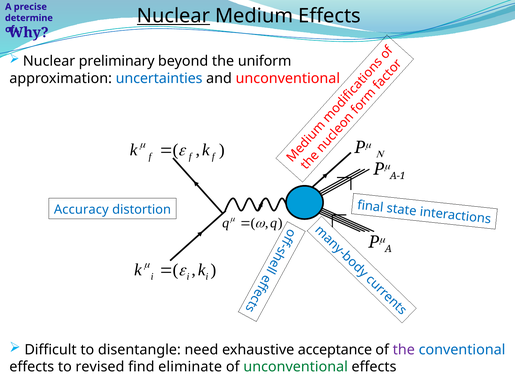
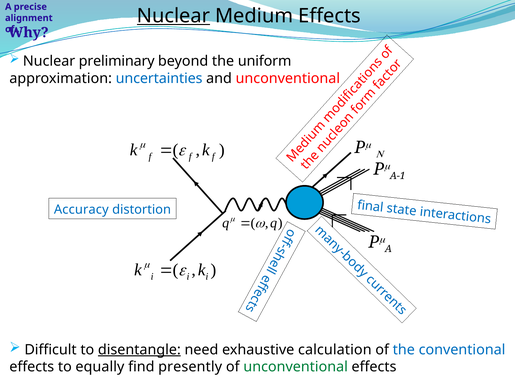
determine: determine -> alignment
disentangle underline: none -> present
acceptance: acceptance -> calculation
the at (404, 350) colour: purple -> blue
revised: revised -> equally
eliminate: eliminate -> presently
